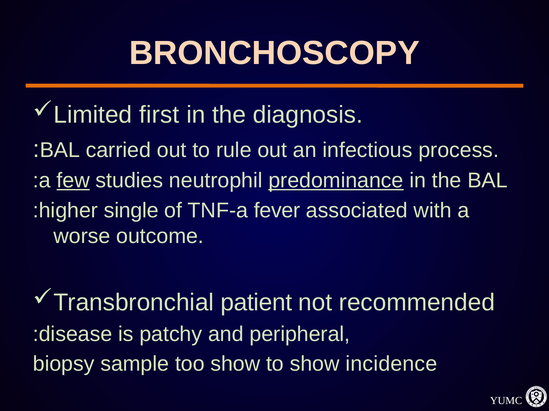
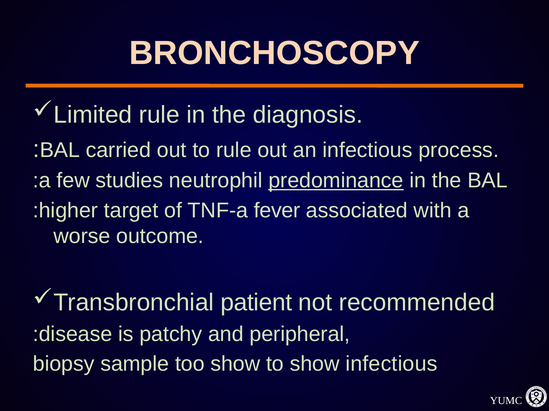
first at (159, 115): first -> rule
few underline: present -> none
single: single -> target
show incidence: incidence -> infectious
